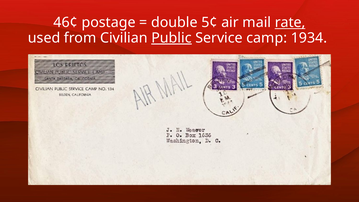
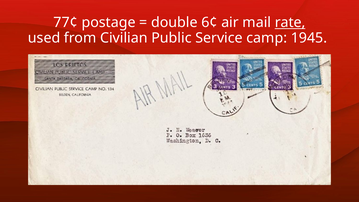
46¢: 46¢ -> 77¢
5¢: 5¢ -> 6¢
Public underline: present -> none
1934: 1934 -> 1945
